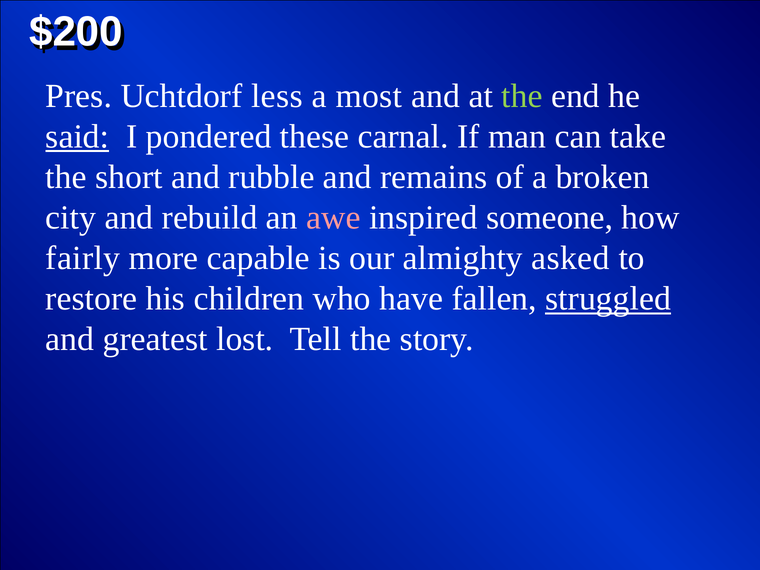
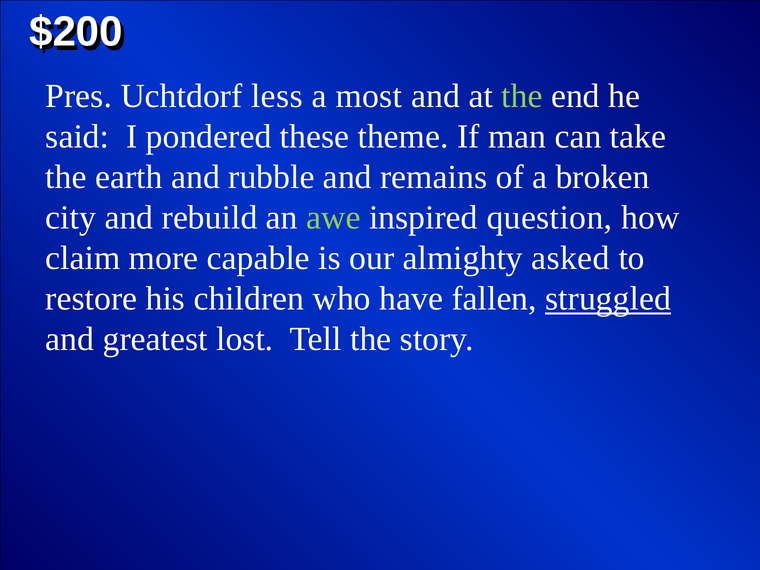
said underline: present -> none
carnal: carnal -> theme
short: short -> earth
awe colour: pink -> light green
someone: someone -> question
fairly: fairly -> claim
